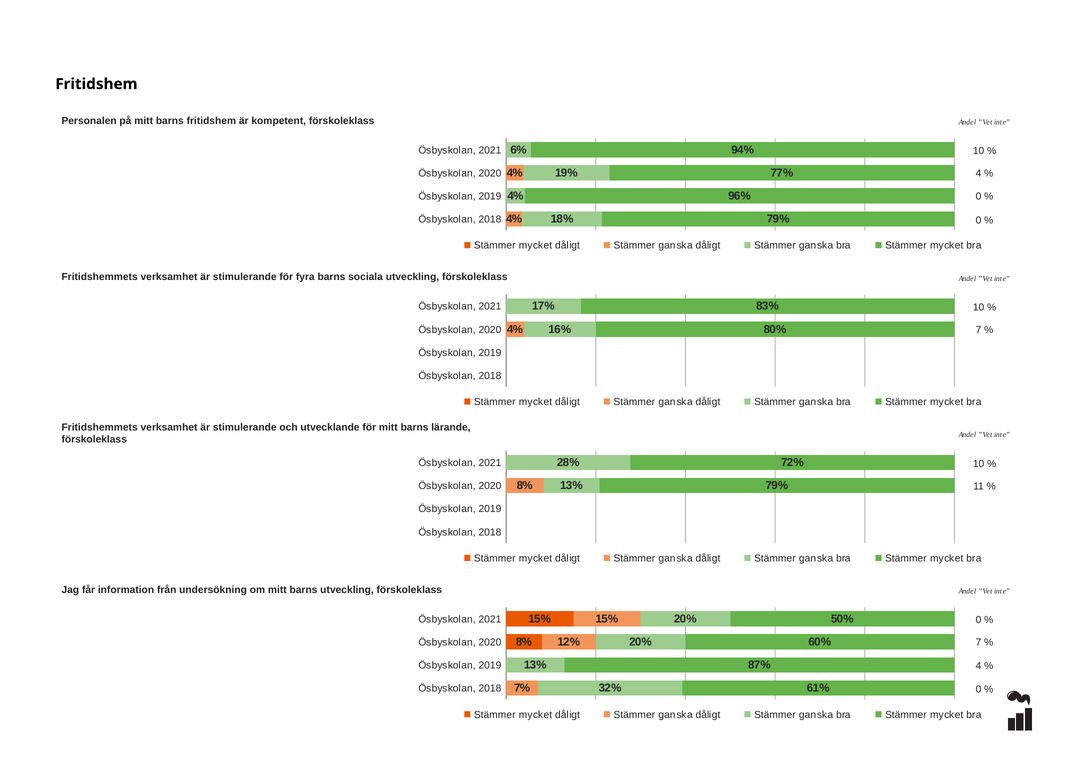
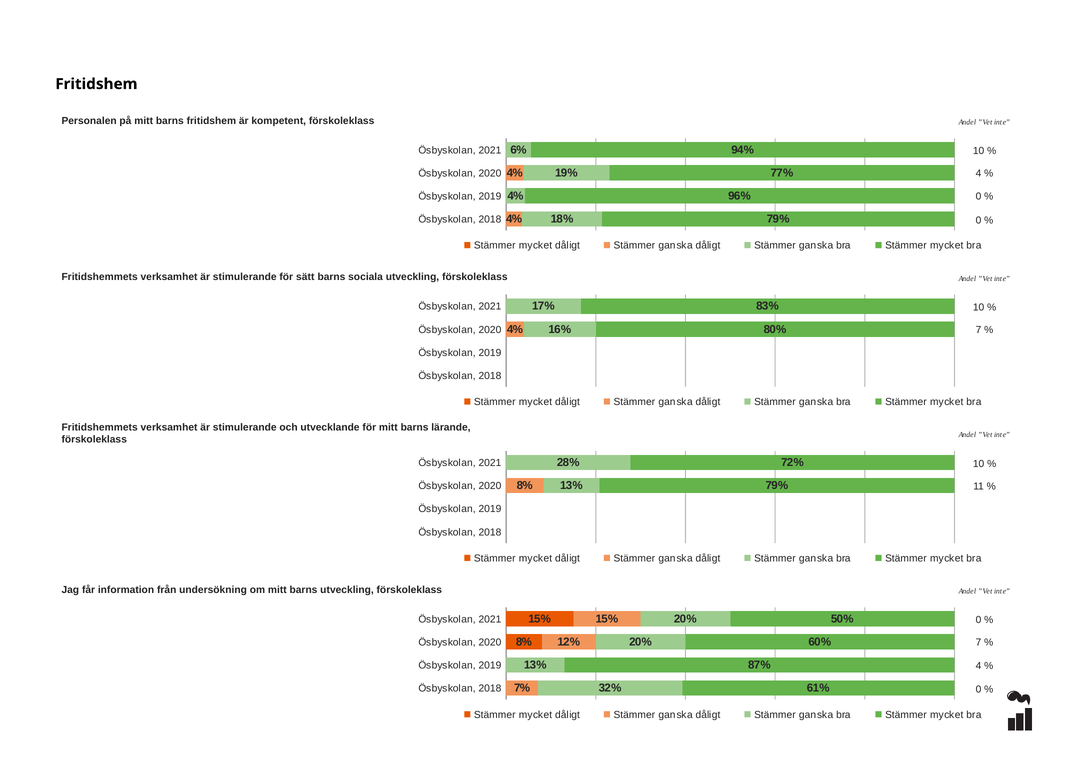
fyra: fyra -> sätt
